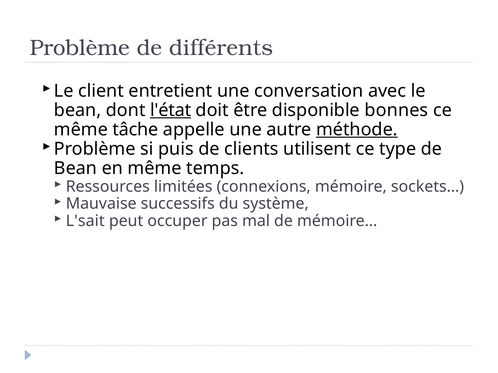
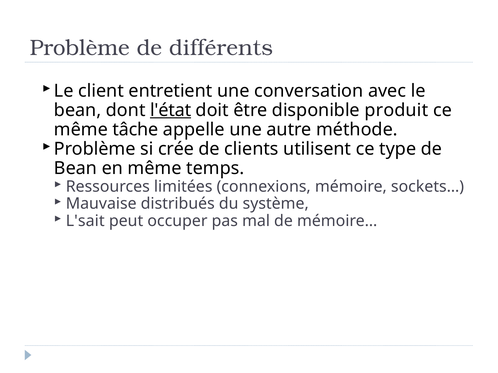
bonnes: bonnes -> produit
méthode underline: present -> none
puis: puis -> crée
successifs: successifs -> distribués
